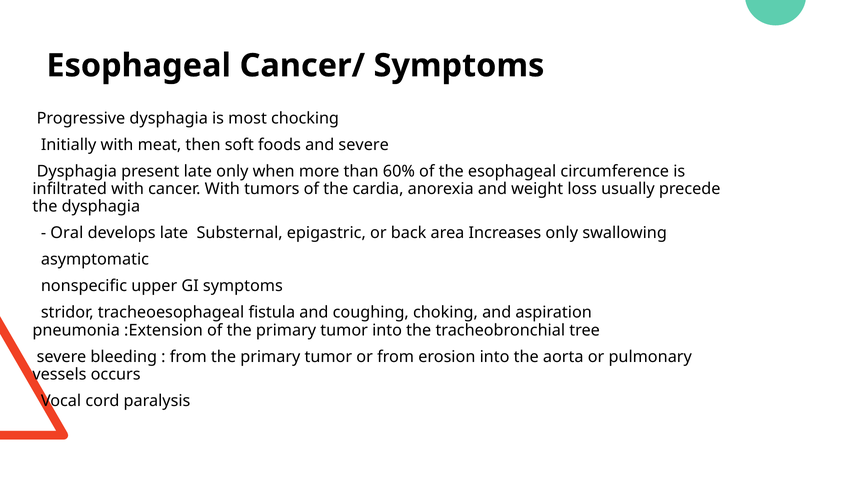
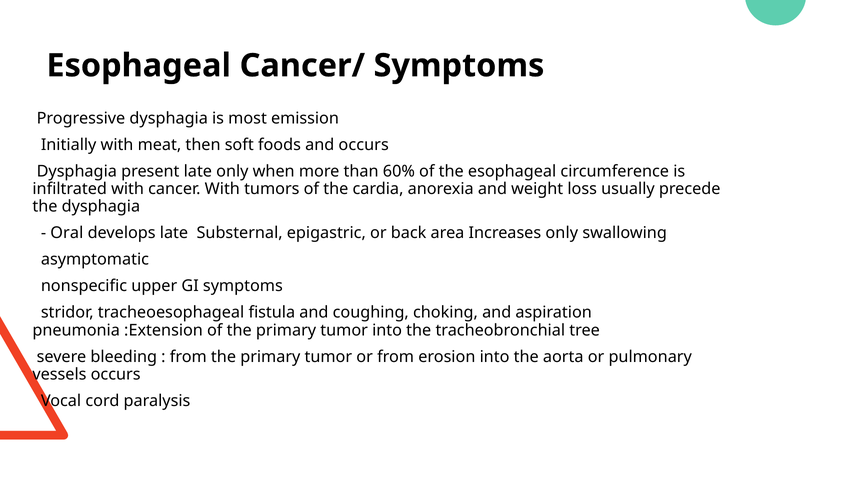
chocking: chocking -> emission
and severe: severe -> occurs
